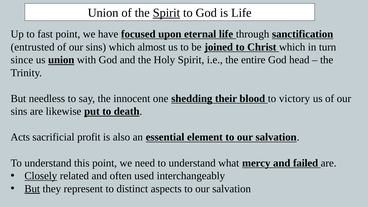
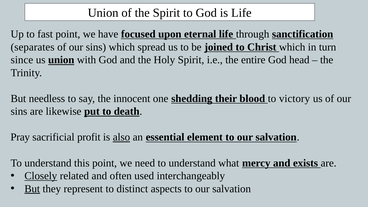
Spirit at (166, 13) underline: present -> none
entrusted: entrusted -> separates
almost: almost -> spread
Acts: Acts -> Pray
also underline: none -> present
failed: failed -> exists
